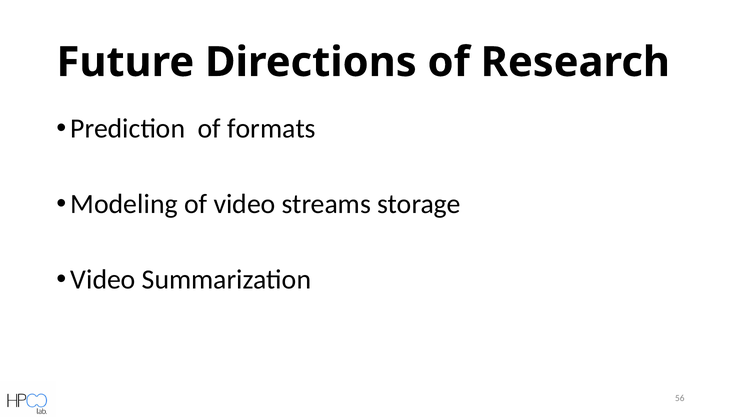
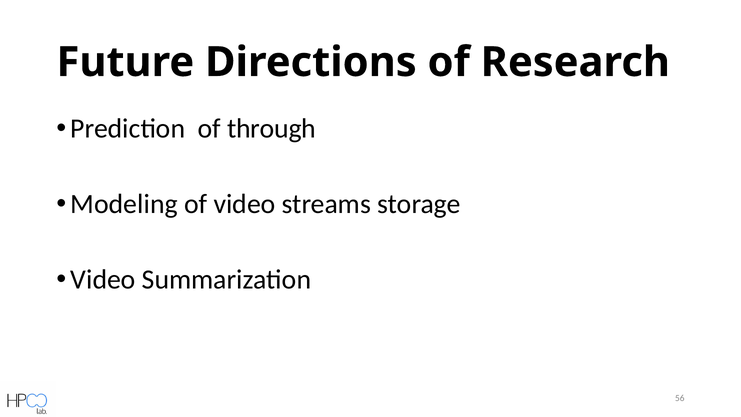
formats: formats -> through
